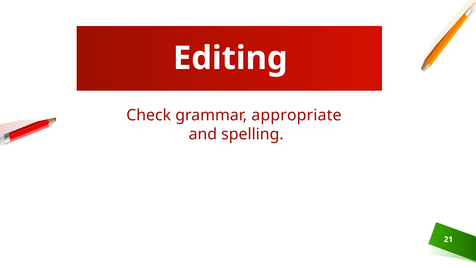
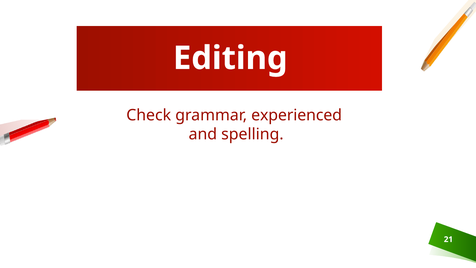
appropriate: appropriate -> experienced
